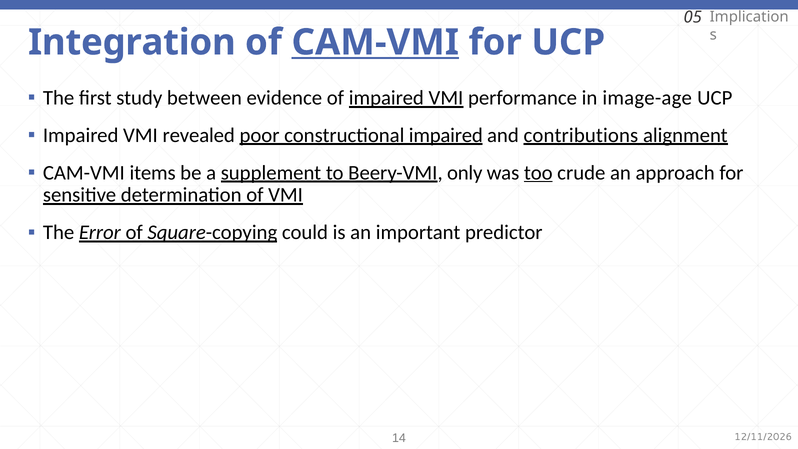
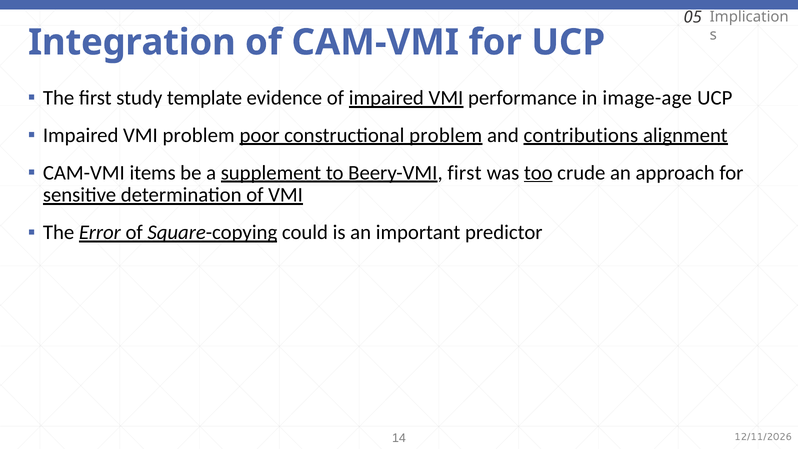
CAM-VMI at (375, 42) underline: present -> none
between: between -> template
VMI revealed: revealed -> problem
constructional impaired: impaired -> problem
Beery-VMI only: only -> first
